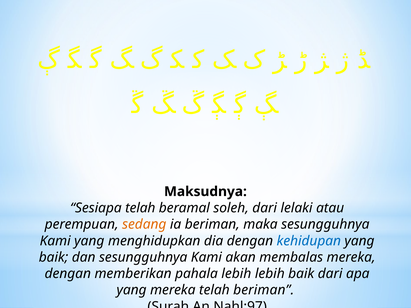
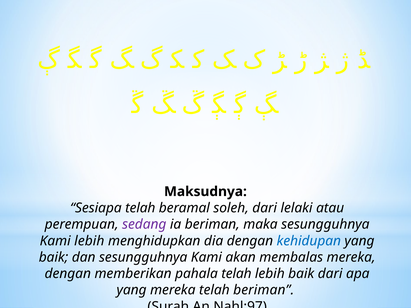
sedang colour: orange -> purple
Kami yang: yang -> lebih
pahala lebih: lebih -> telah
